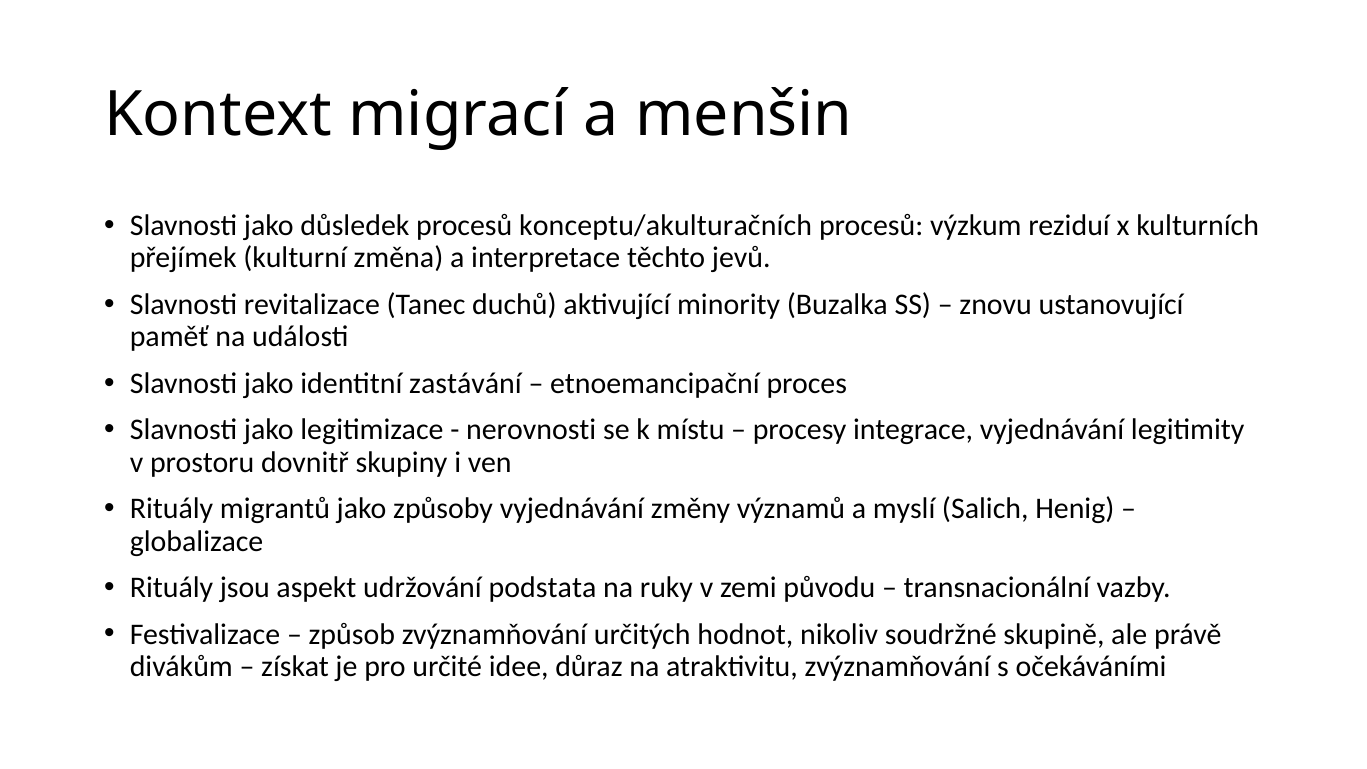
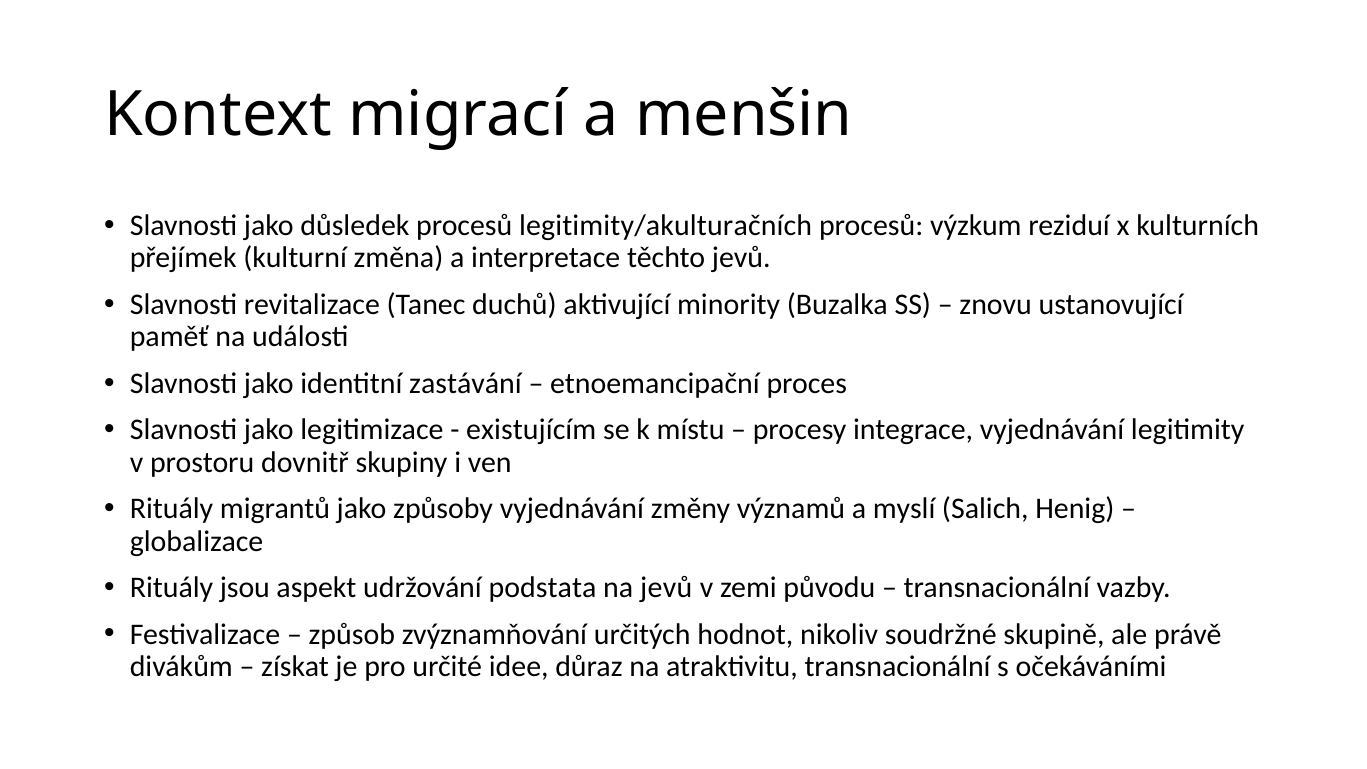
konceptu/akulturačních: konceptu/akulturačních -> legitimity/akulturačních
nerovnosti: nerovnosti -> existujícím
na ruky: ruky -> jevů
atraktivitu zvýznamňování: zvýznamňování -> transnacionální
